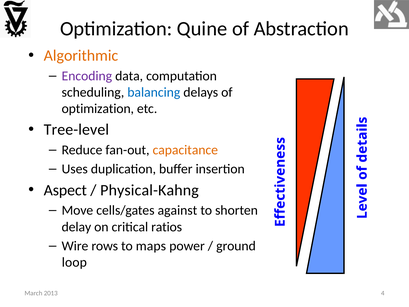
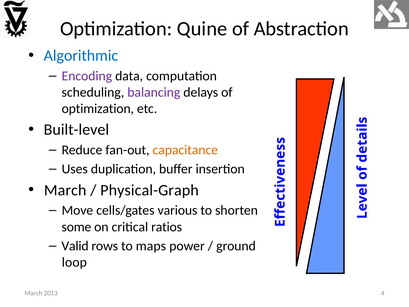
Algorithmic colour: orange -> blue
balancing colour: blue -> purple
Tree-level: Tree-level -> Built-level
Aspect at (65, 190): Aspect -> March
Physical-Kahng: Physical-Kahng -> Physical-Graph
against: against -> various
delay: delay -> some
Wire: Wire -> Valid
